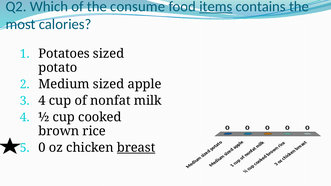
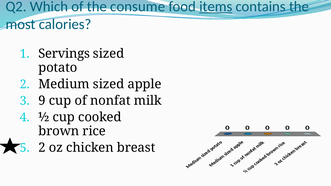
Potatoes: Potatoes -> Servings
3 4: 4 -> 9
0 at (42, 148): 0 -> 2
breast underline: present -> none
